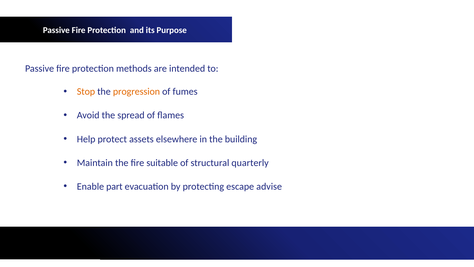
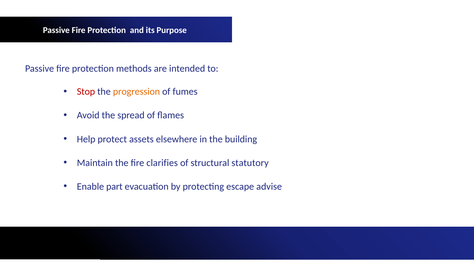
Stop colour: orange -> red
suitable: suitable -> clarifies
quarterly: quarterly -> statutory
